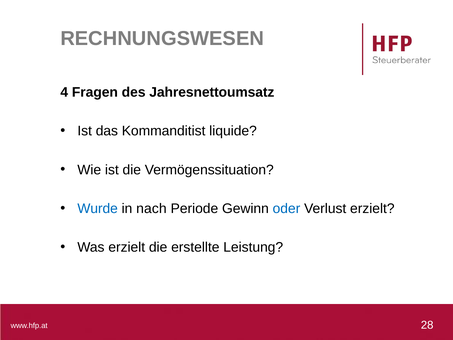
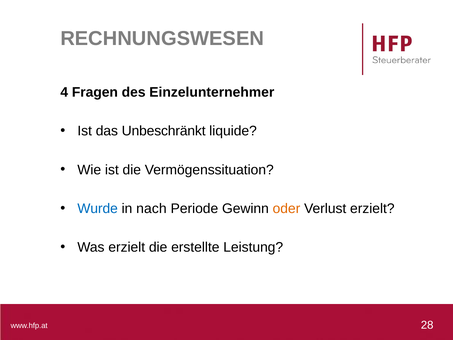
Jahresnettoumsatz: Jahresnettoumsatz -> Einzelunternehmer
Kommanditist: Kommanditist -> Unbeschränkt
oder colour: blue -> orange
